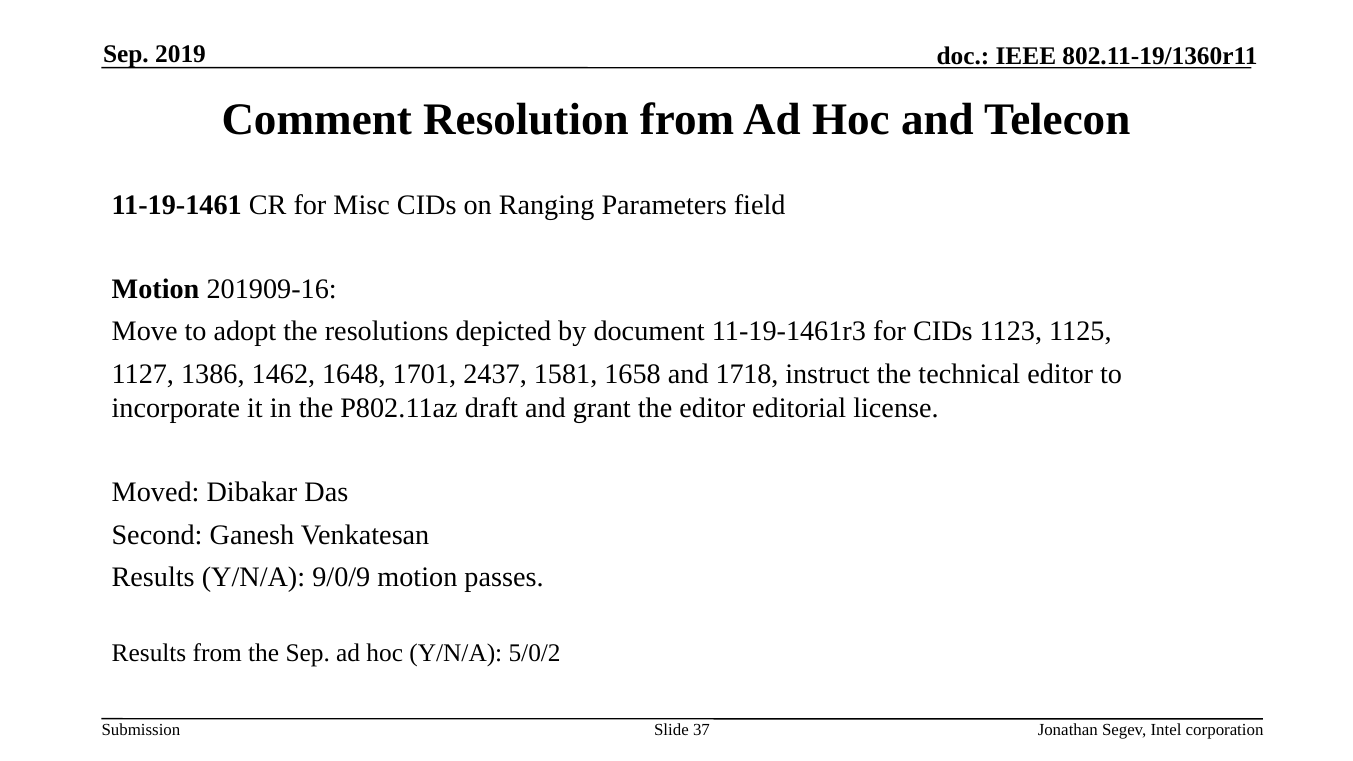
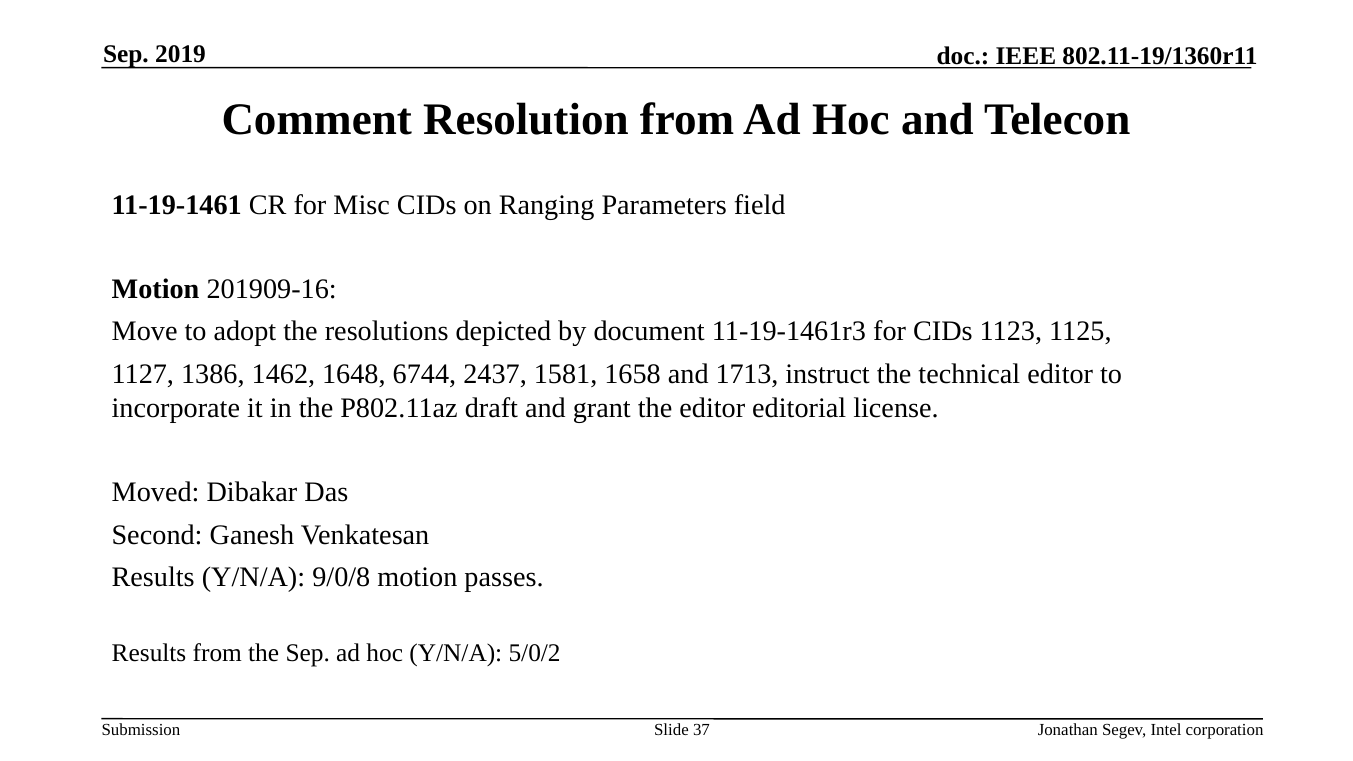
1701: 1701 -> 6744
1718: 1718 -> 1713
9/0/9: 9/0/9 -> 9/0/8
